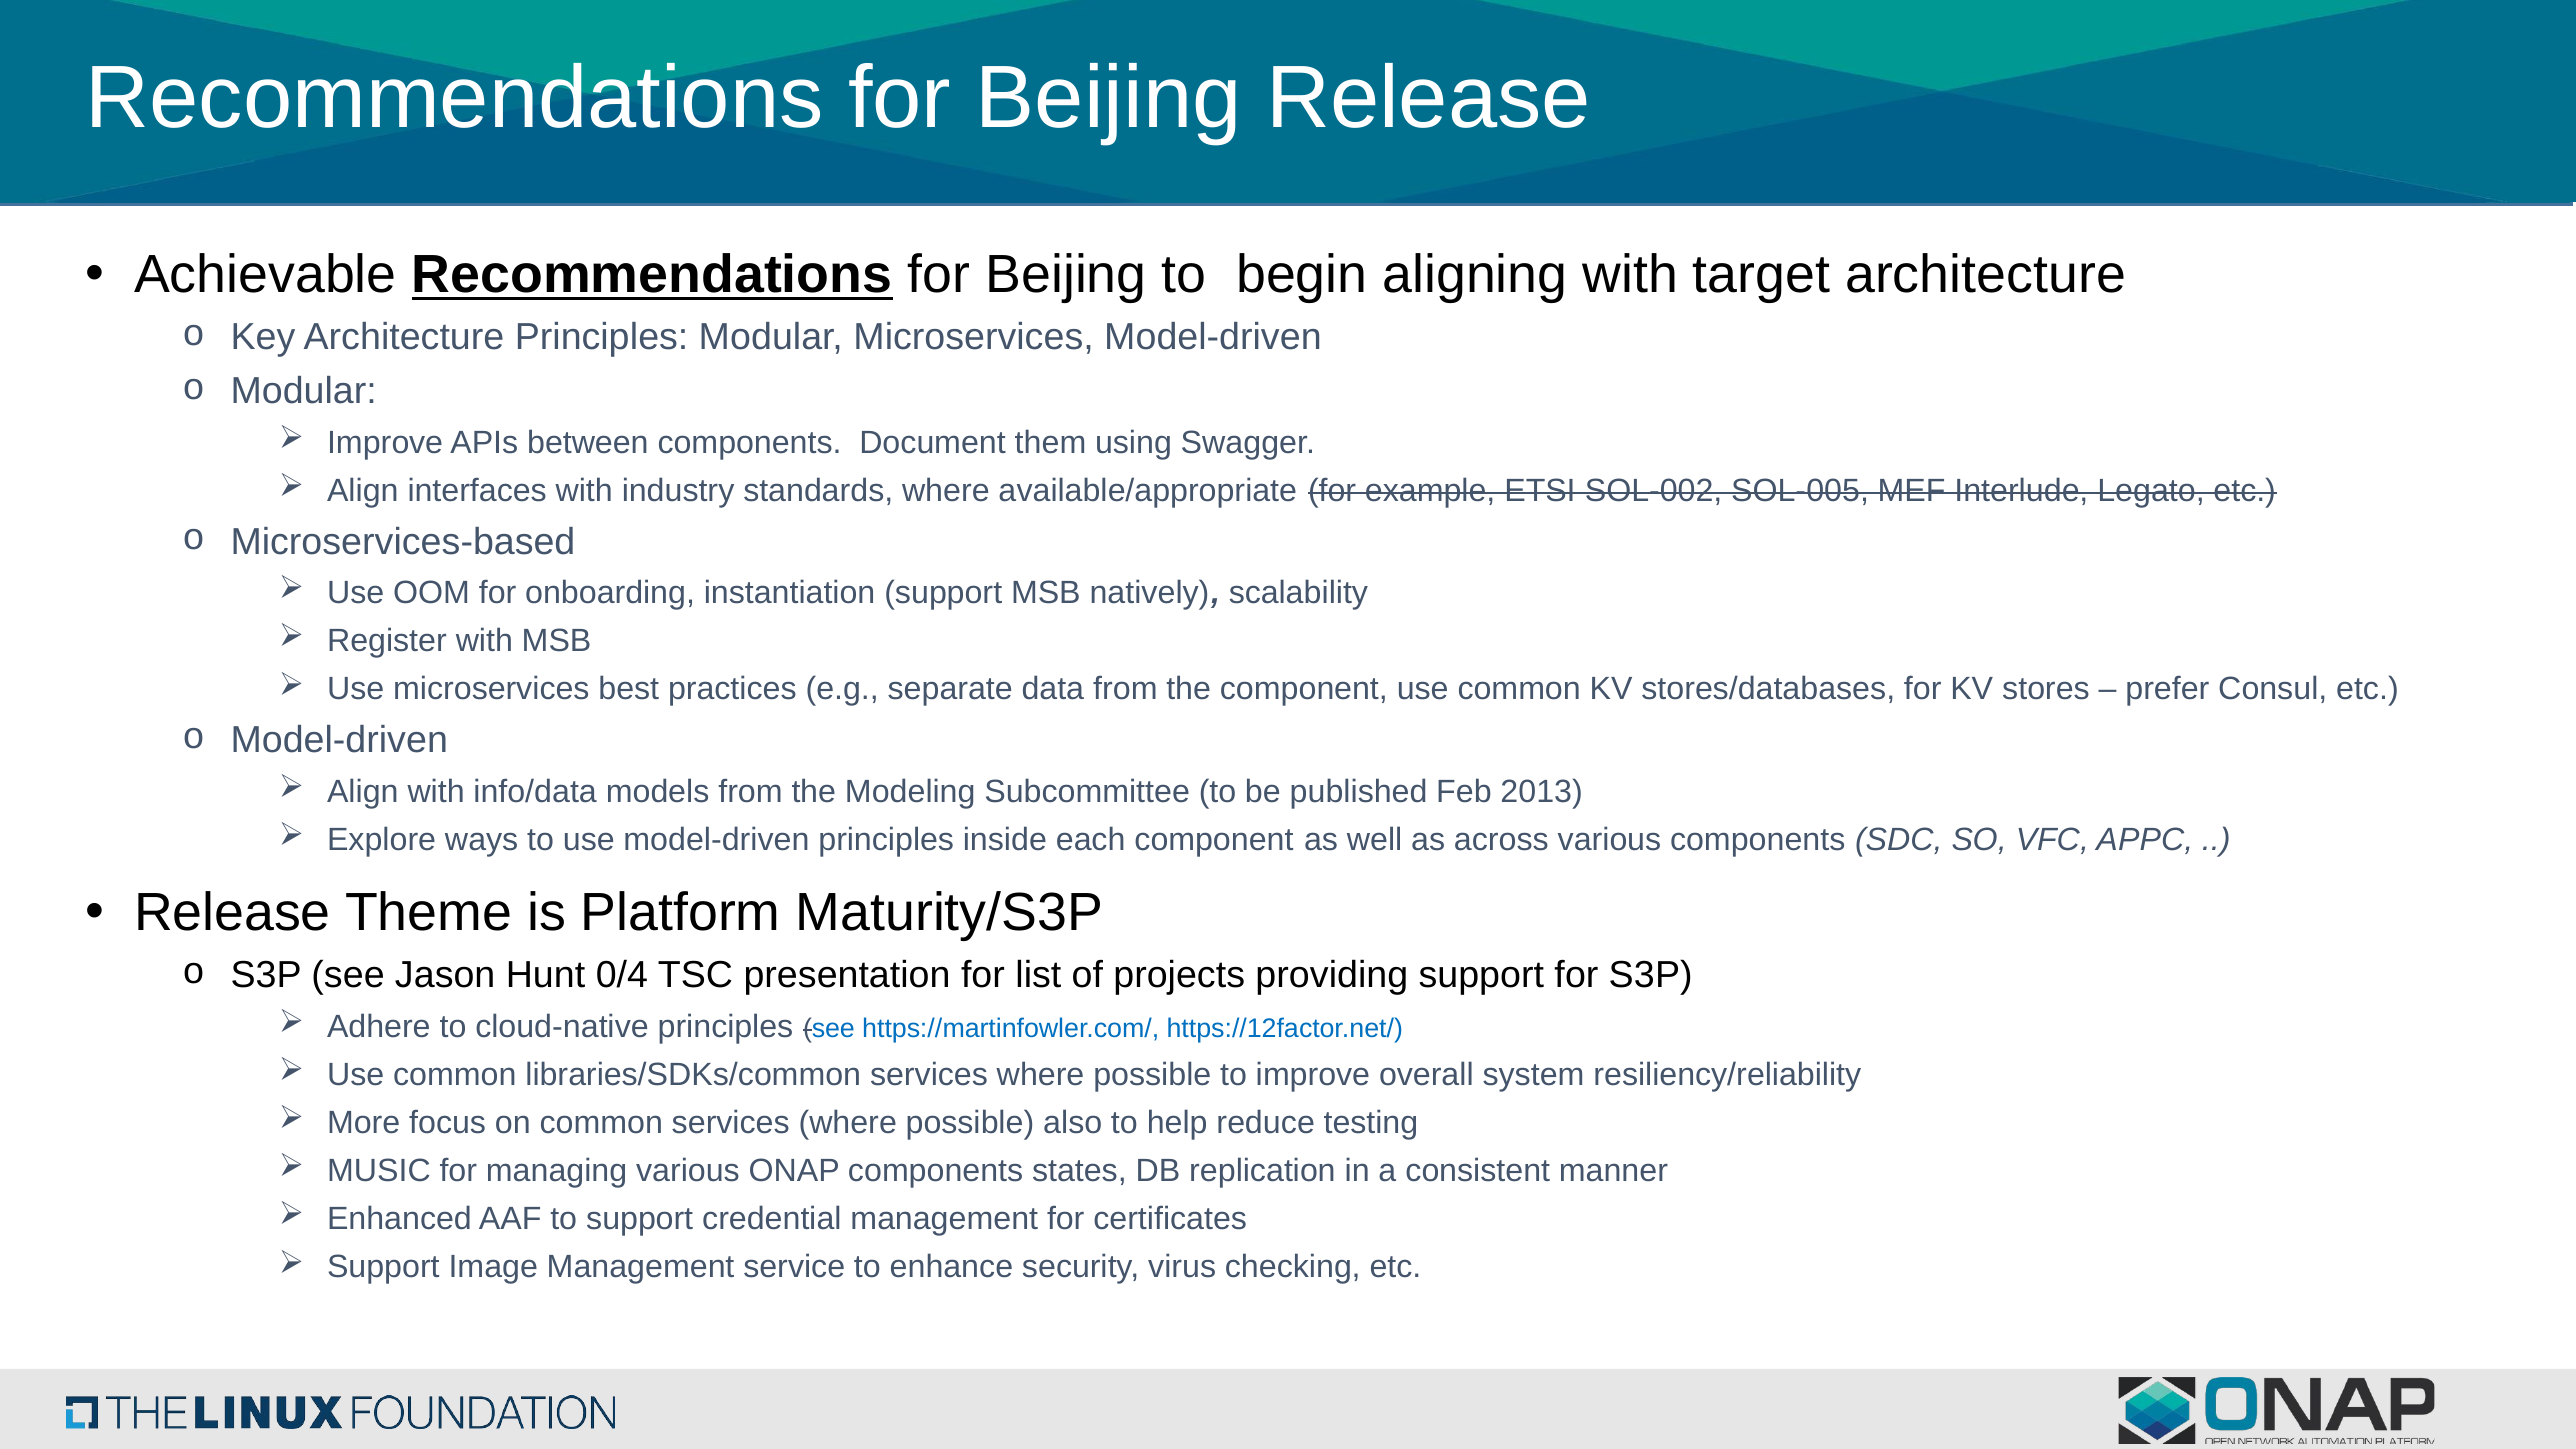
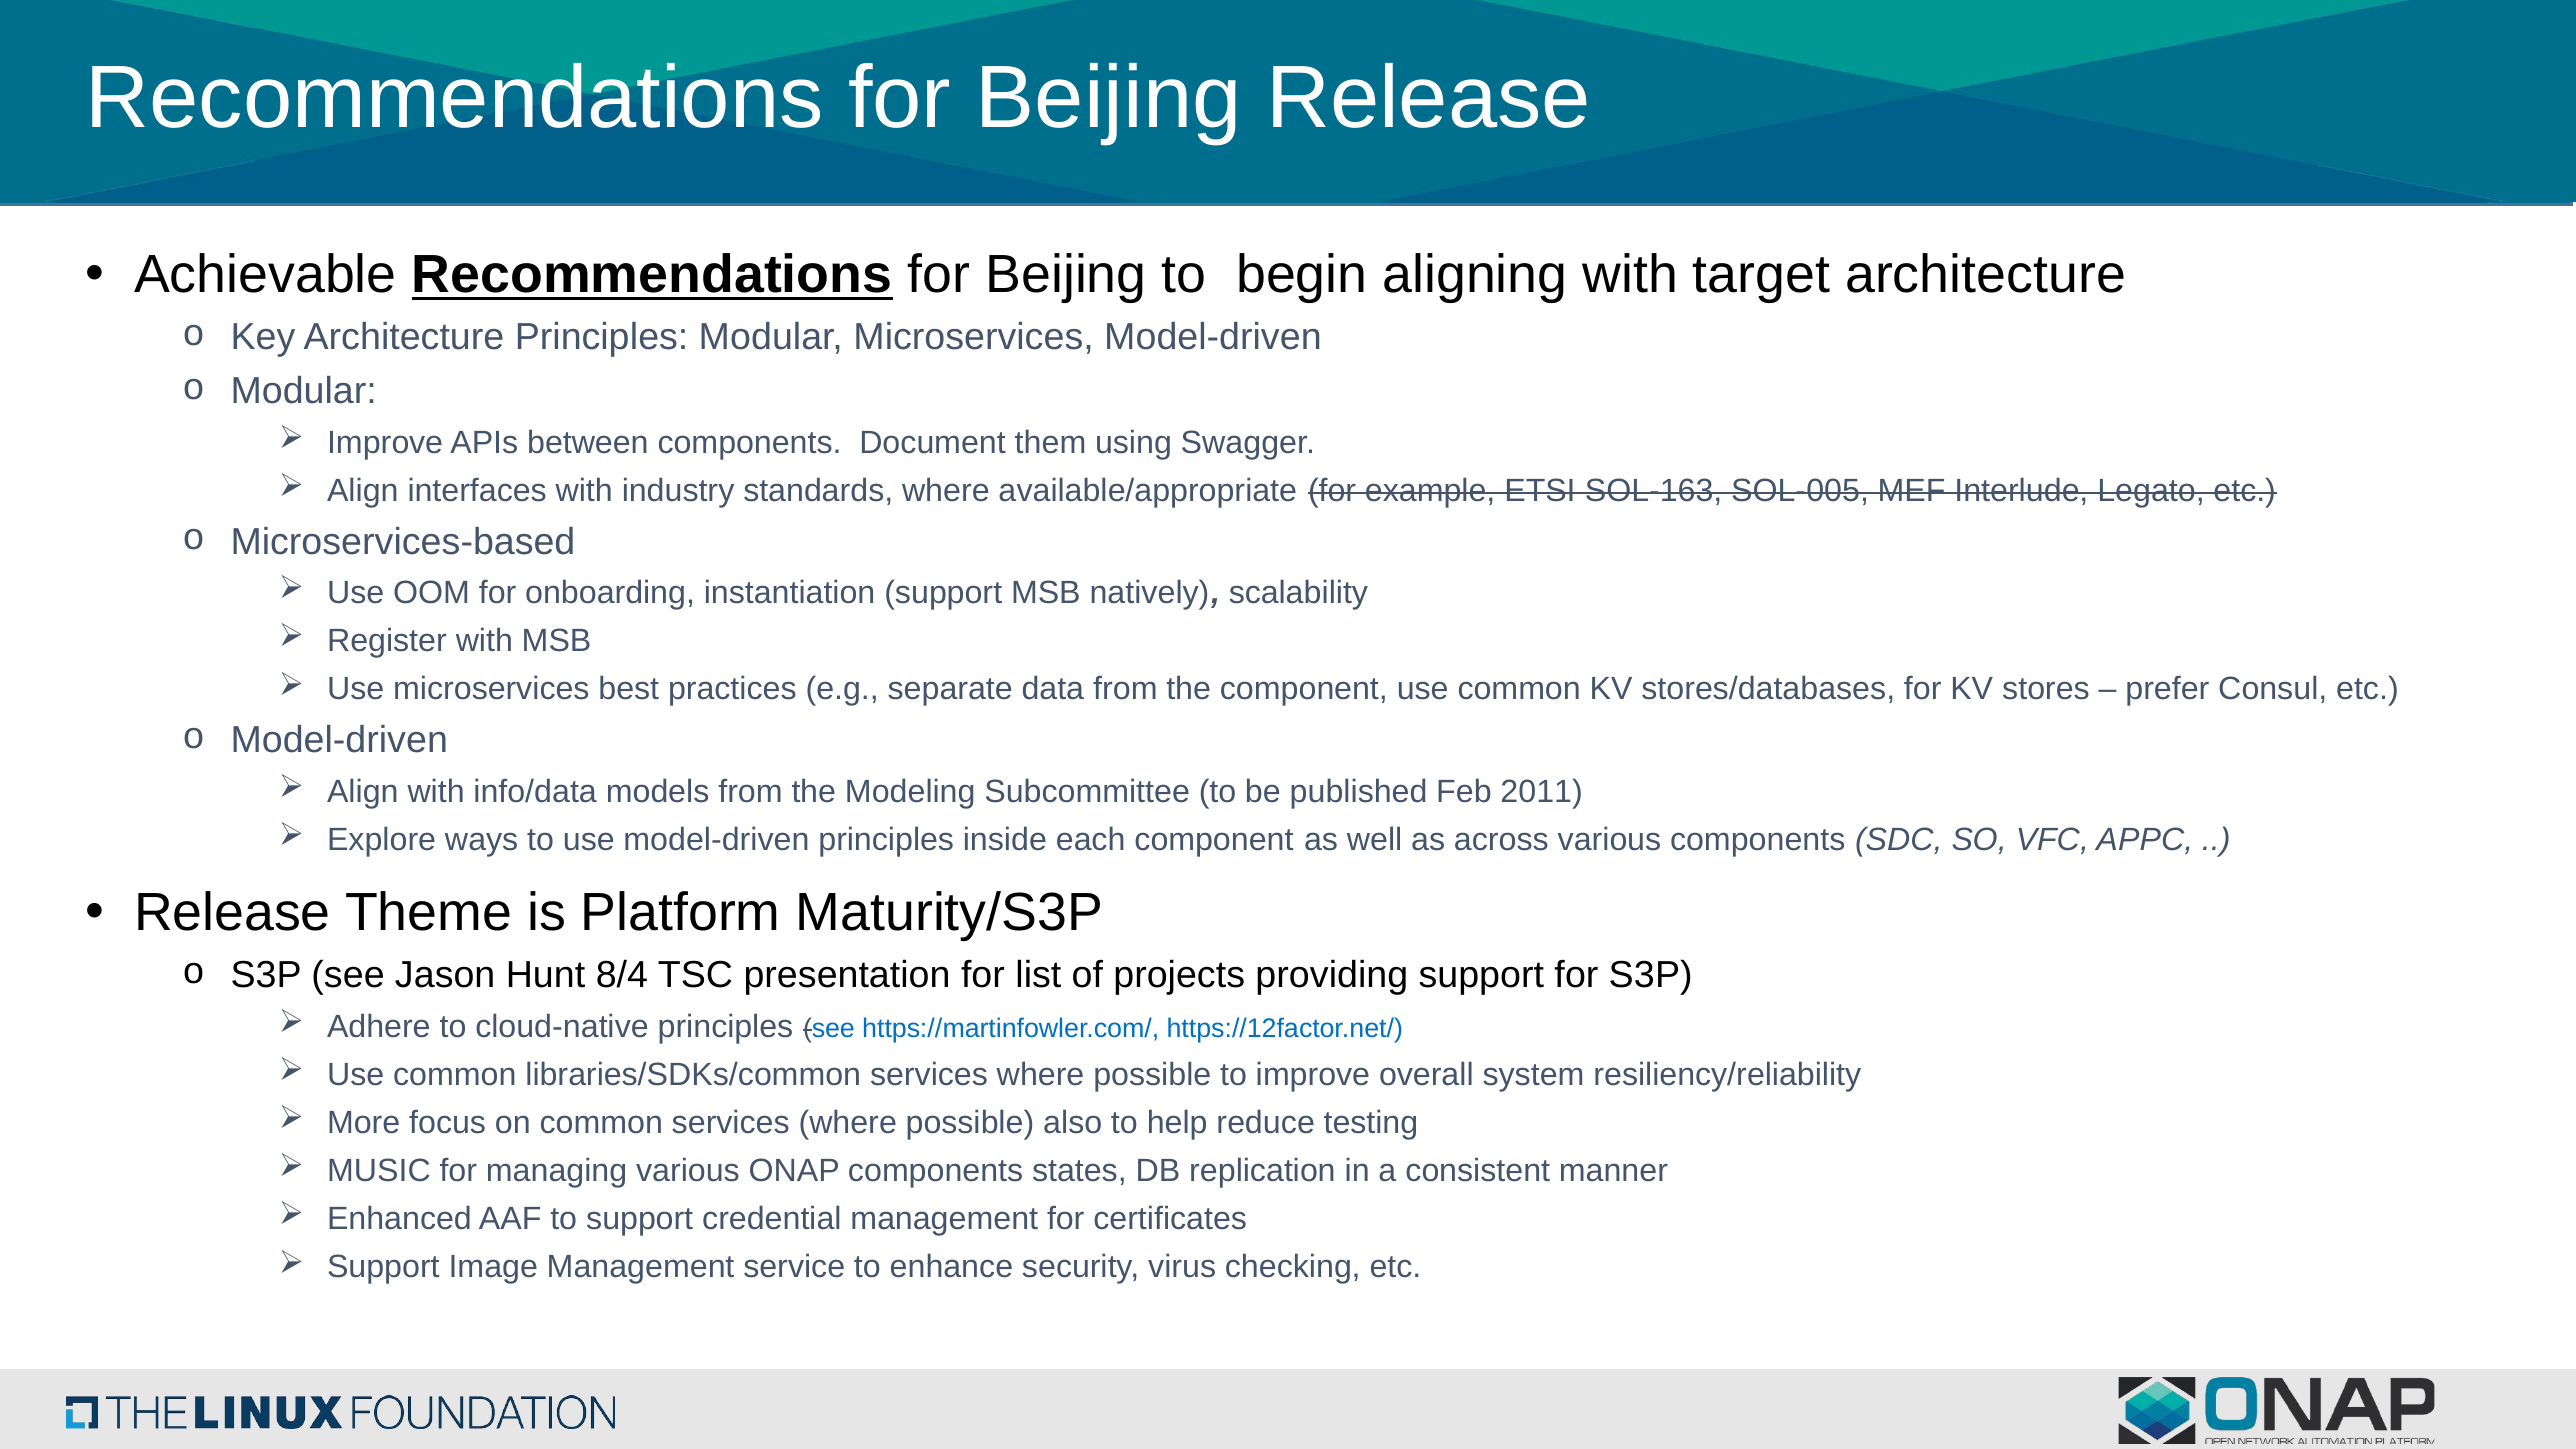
SOL-002: SOL-002 -> SOL-163
2013: 2013 -> 2011
0/4: 0/4 -> 8/4
